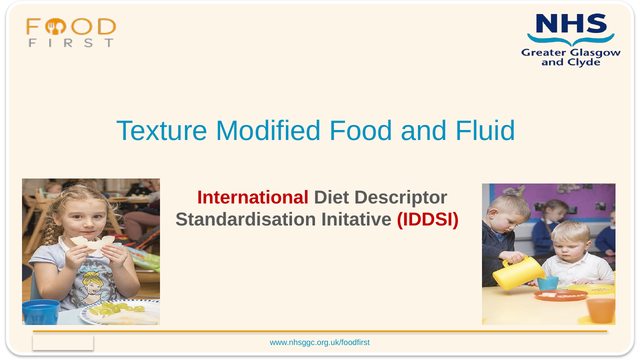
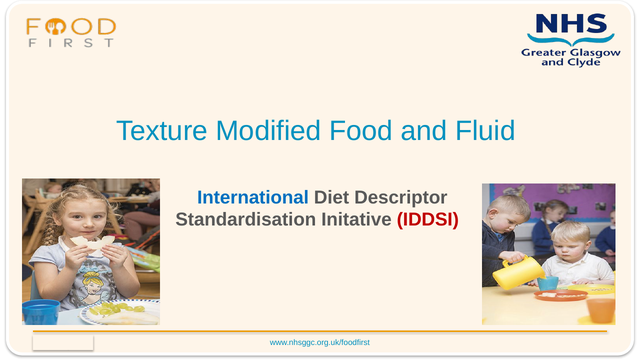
International colour: red -> blue
